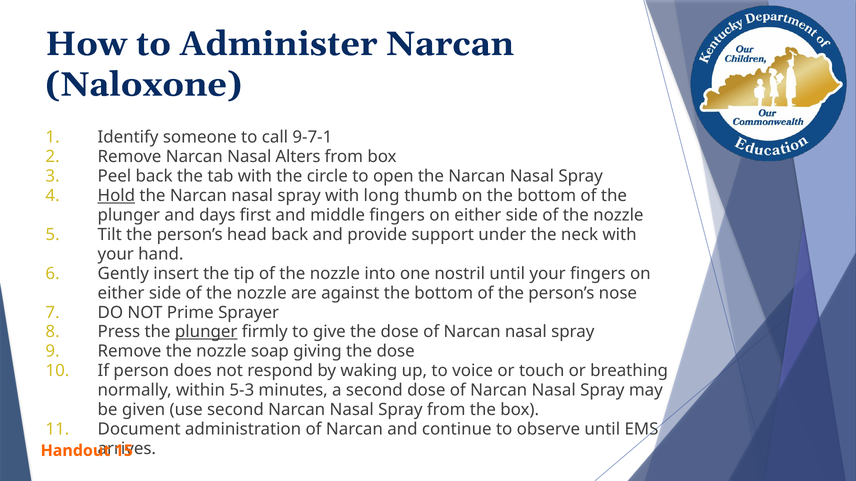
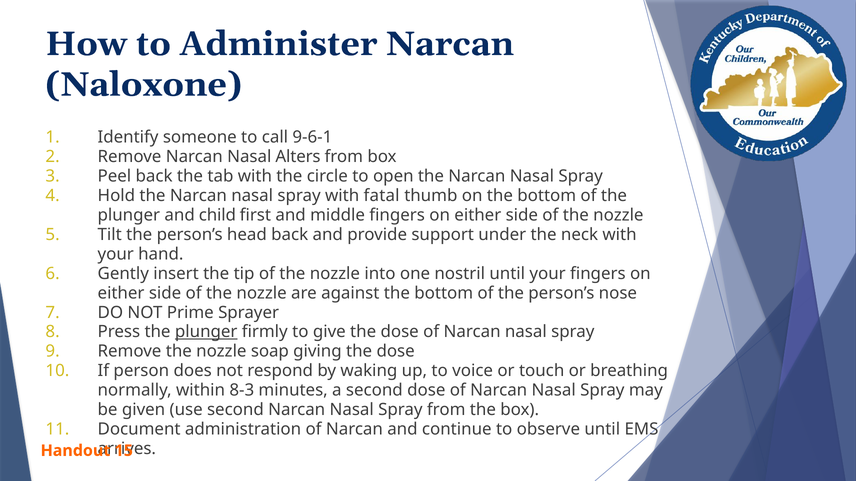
9-7-1: 9-7-1 -> 9-6-1
Hold underline: present -> none
long: long -> fatal
days: days -> child
5-3: 5-3 -> 8-3
